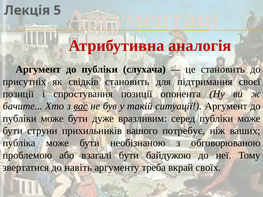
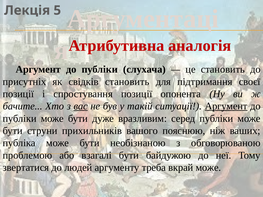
Аргумент at (226, 106) underline: none -> present
потребує: потребує -> пояснюю
навіть: навіть -> людей
вкрай своїх: своїх -> може
